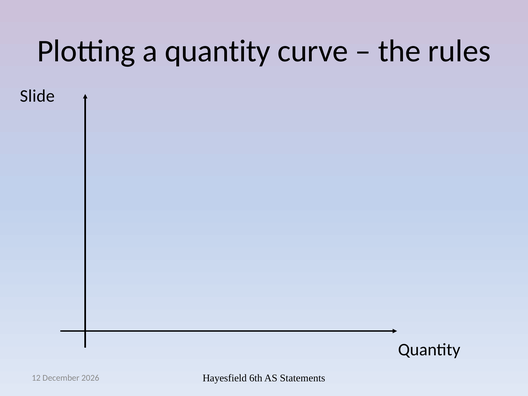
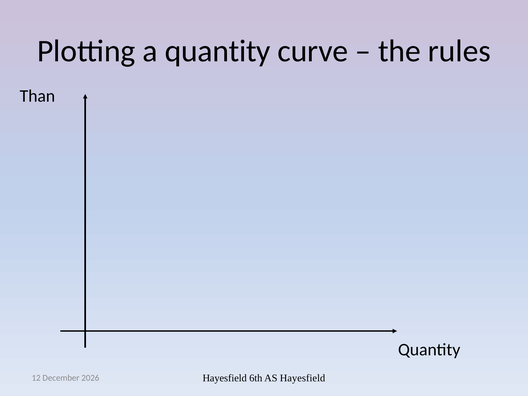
Slide: Slide -> Than
AS Statements: Statements -> Hayesfield
